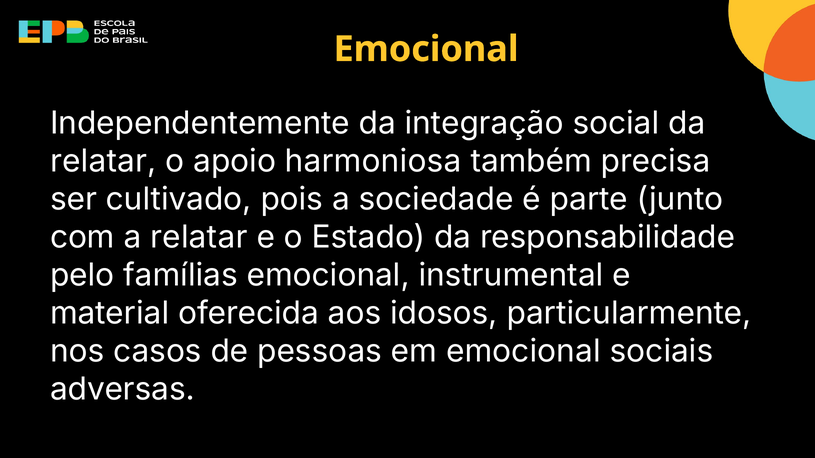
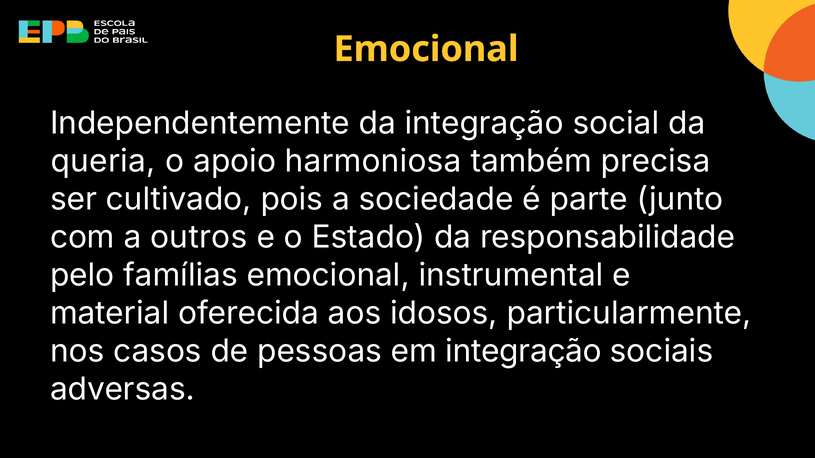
relatar at (103, 161): relatar -> queria
a relatar: relatar -> outros
em emocional: emocional -> integração
